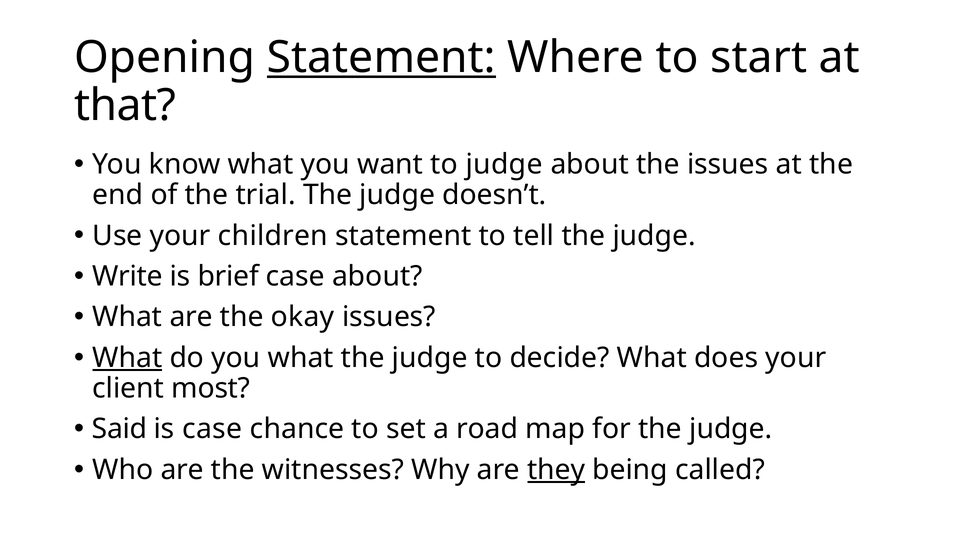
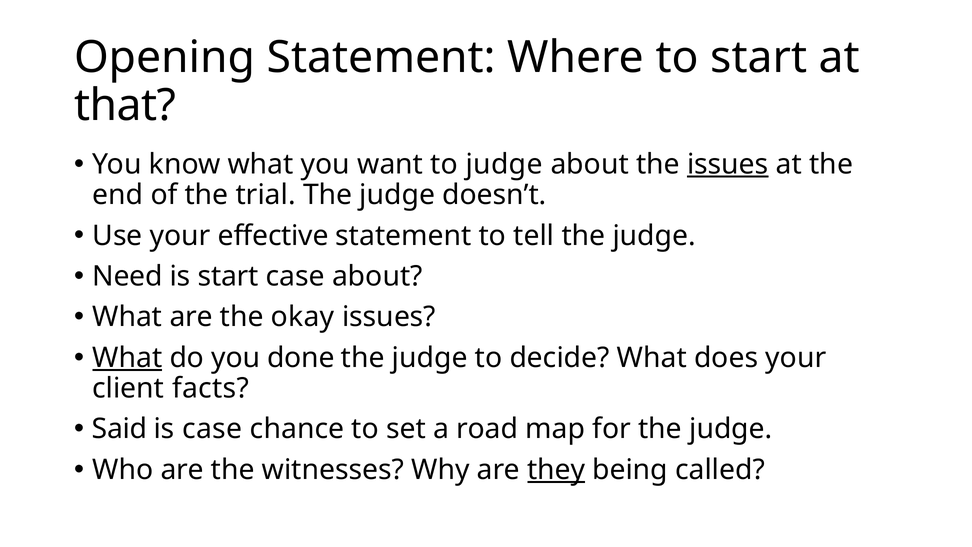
Statement at (381, 58) underline: present -> none
issues at (728, 164) underline: none -> present
children: children -> effective
Write: Write -> Need
is brief: brief -> start
you what: what -> done
most: most -> facts
